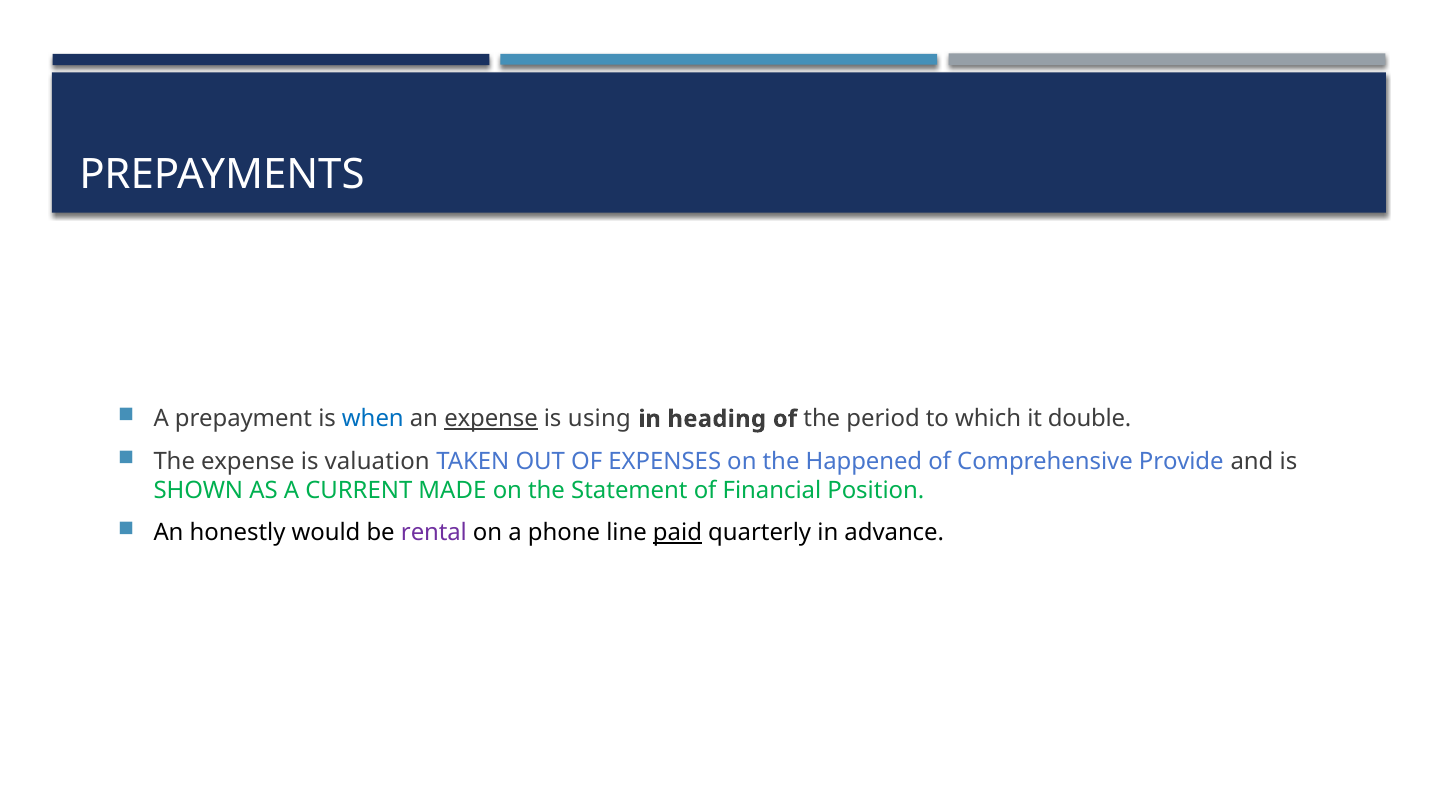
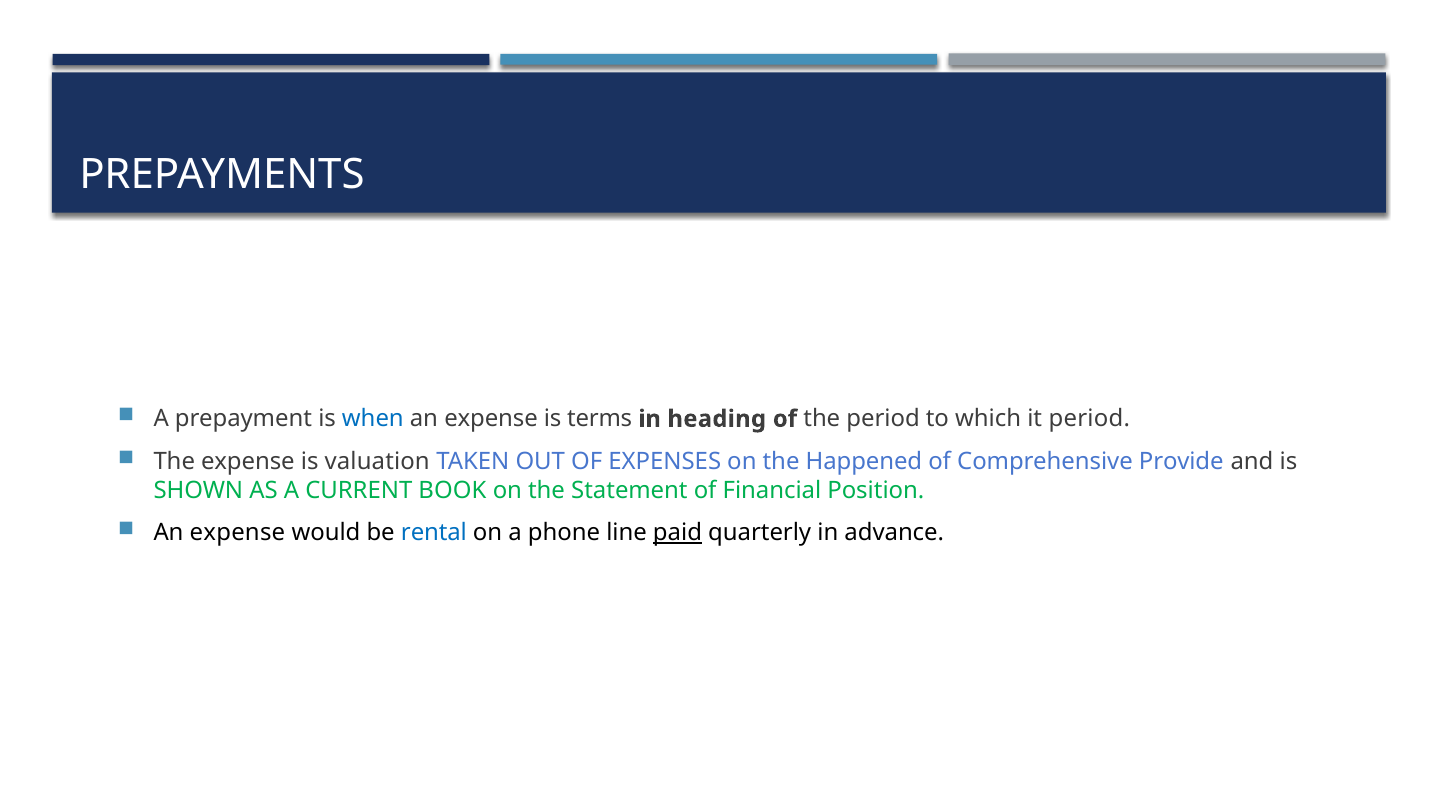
expense at (491, 419) underline: present -> none
using: using -> terms
it double: double -> period
MADE: MADE -> BOOK
honestly at (238, 533): honestly -> expense
rental colour: purple -> blue
